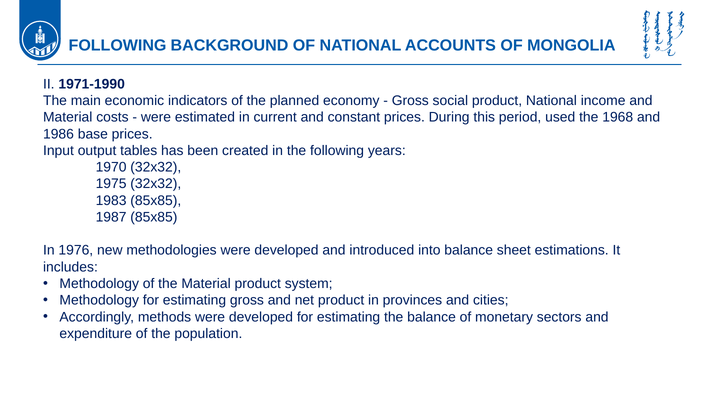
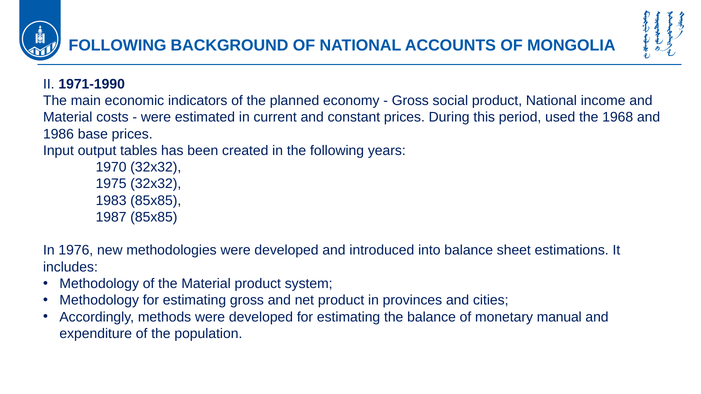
sectors: sectors -> manual
